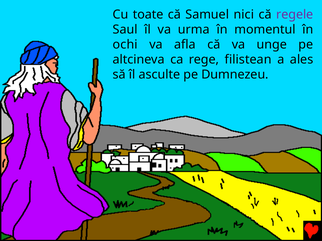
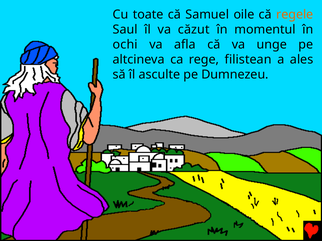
nici: nici -> oile
regele colour: purple -> orange
urma: urma -> căzut
